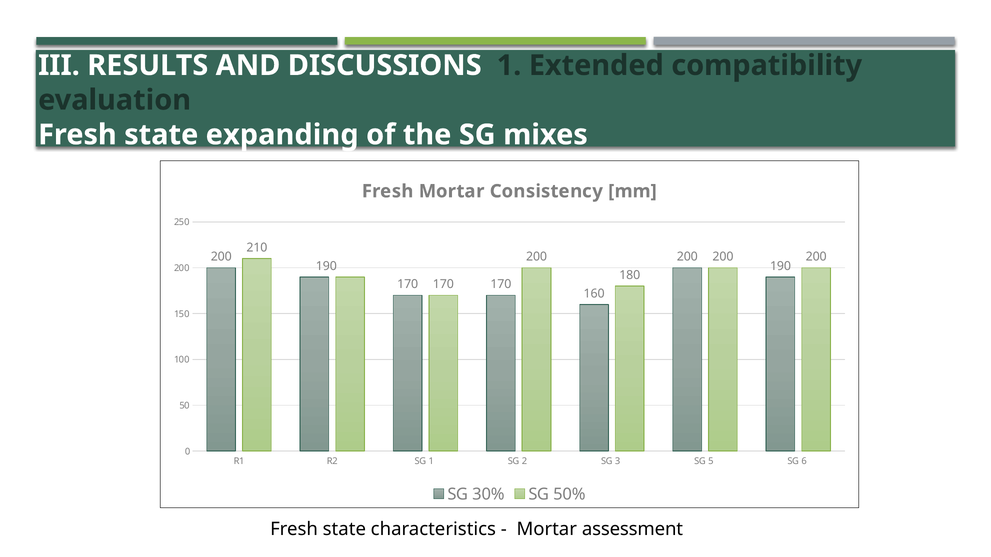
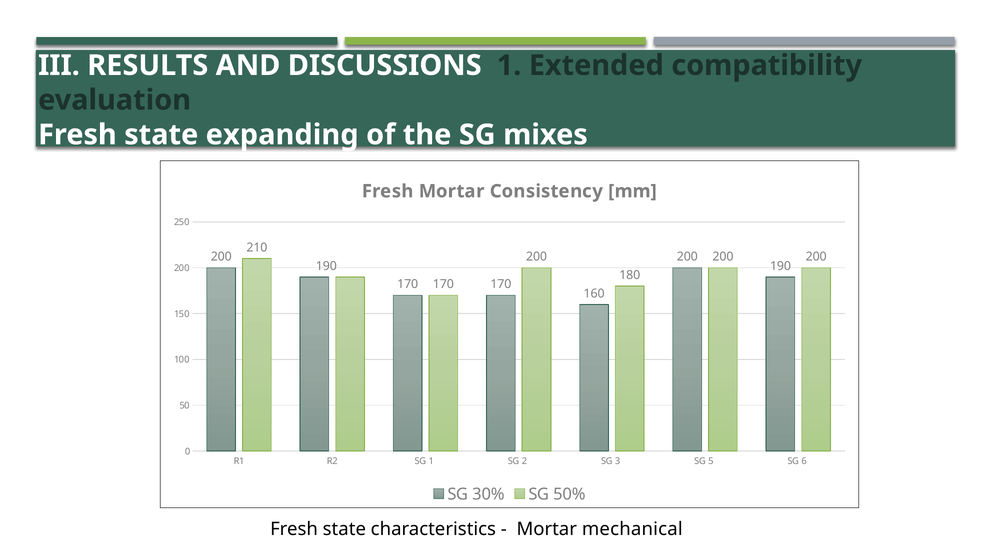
assessment: assessment -> mechanical
